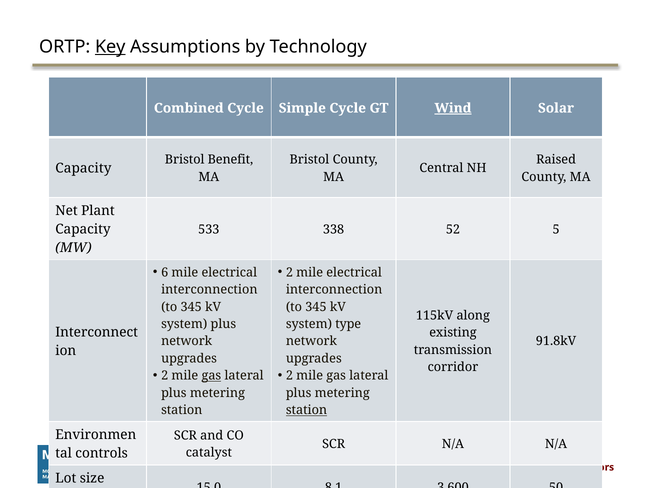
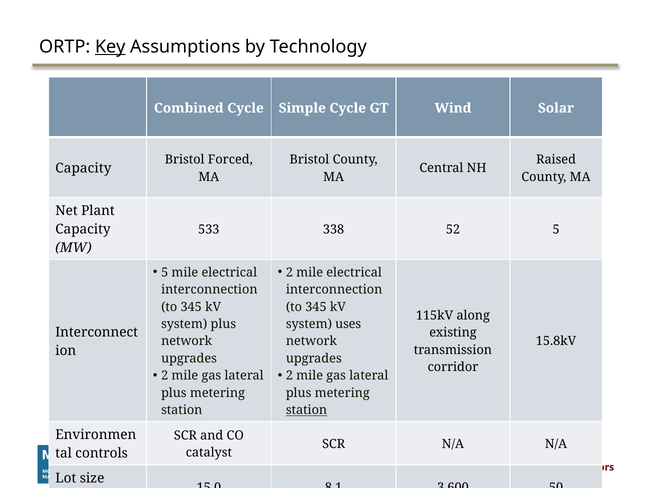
Wind underline: present -> none
Benefit: Benefit -> Forced
6 at (165, 272): 6 -> 5
type: type -> uses
91.8kV: 91.8kV -> 15.8kV
gas at (211, 376) underline: present -> none
